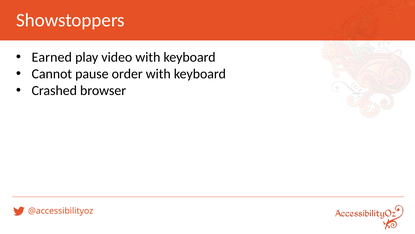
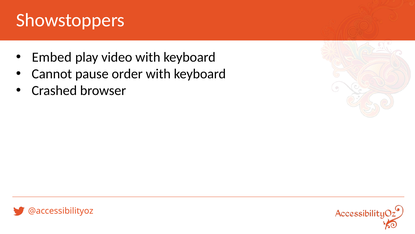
Earned: Earned -> Embed
